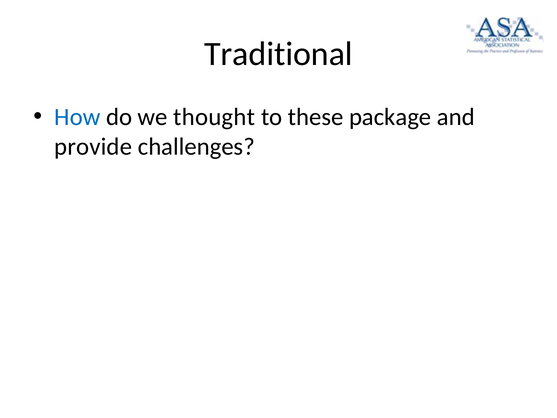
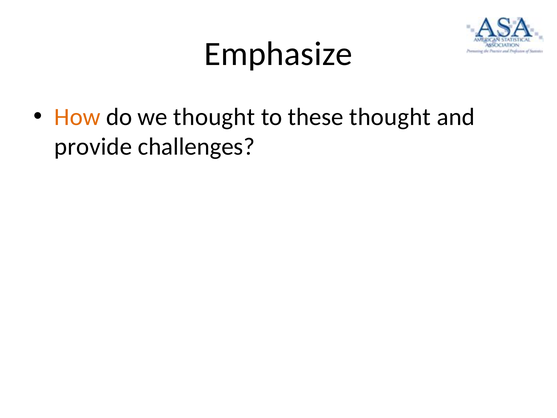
Traditional: Traditional -> Emphasize
How colour: blue -> orange
these package: package -> thought
